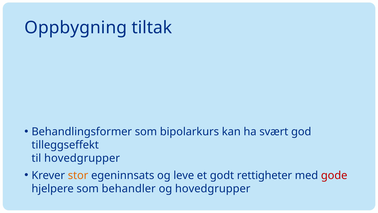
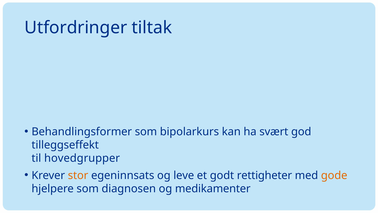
Oppbygning: Oppbygning -> Utfordringer
gode colour: red -> orange
behandler: behandler -> diagnosen
og hovedgrupper: hovedgrupper -> medikamenter
